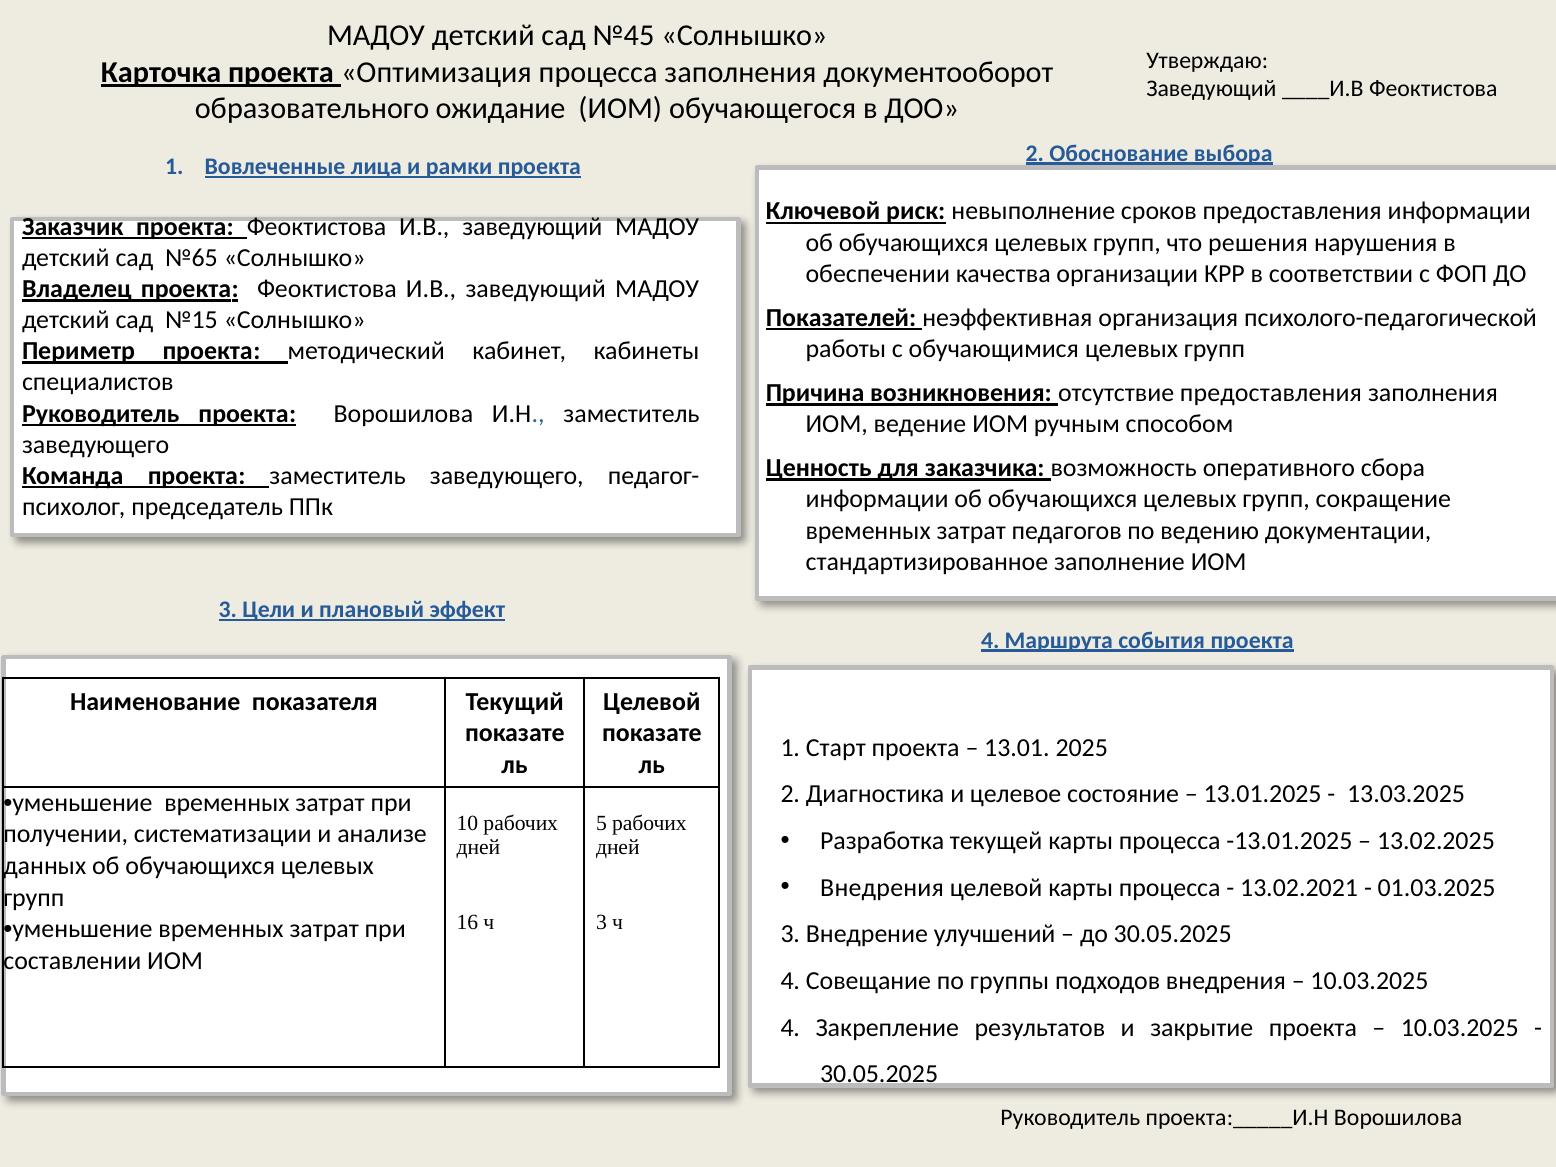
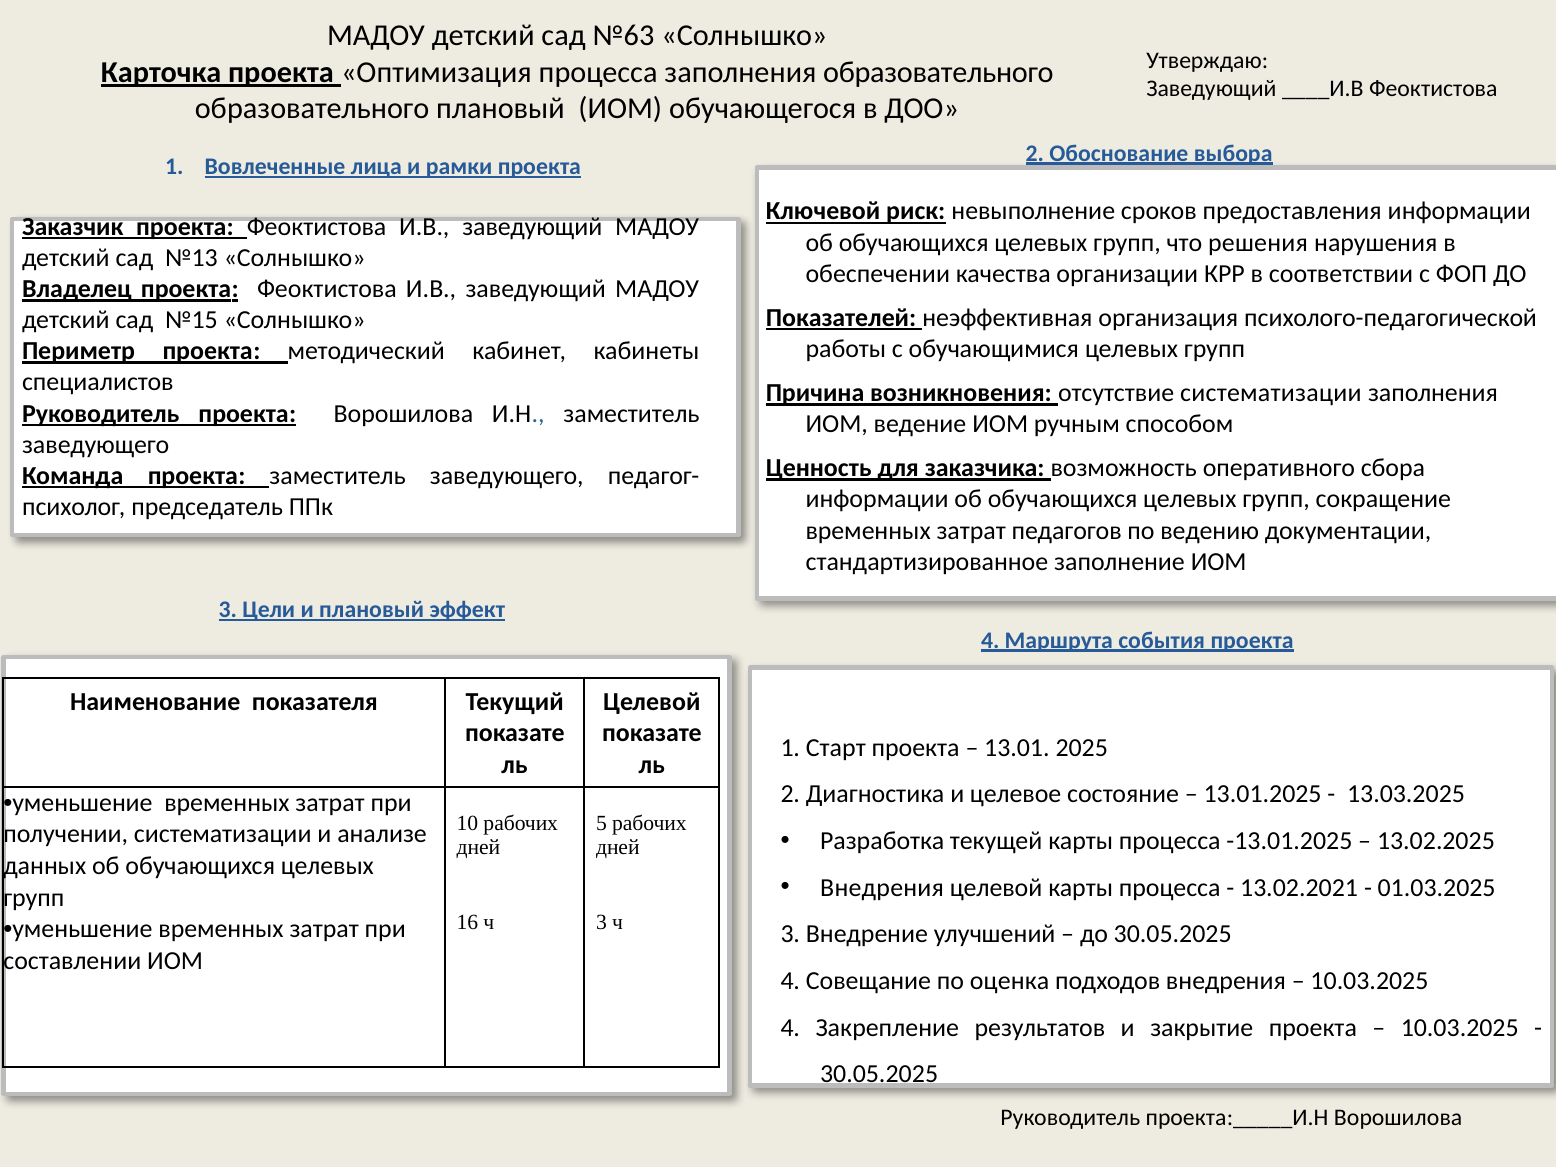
№45: №45 -> №63
заполнения документооборот: документооборот -> образовательного
образовательного ожидание: ожидание -> плановый
№65: №65 -> №13
отсутствие предоставления: предоставления -> систематизации
группы: группы -> оценка
